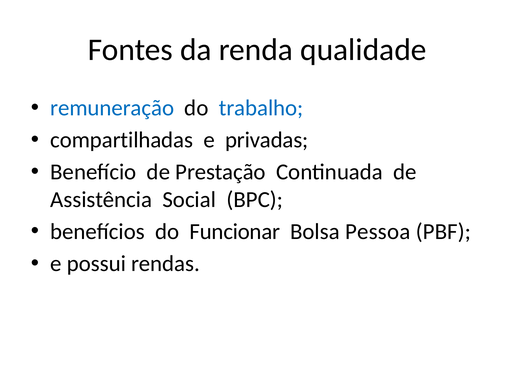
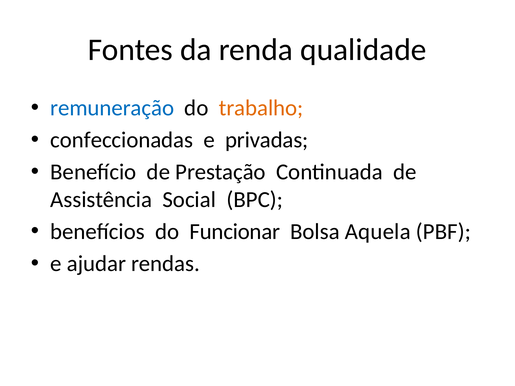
trabalho colour: blue -> orange
compartilhadas: compartilhadas -> confeccionadas
Pessoa: Pessoa -> Aquela
possui: possui -> ajudar
